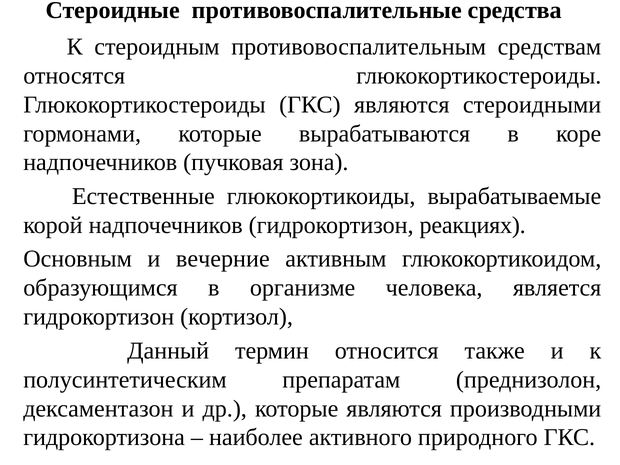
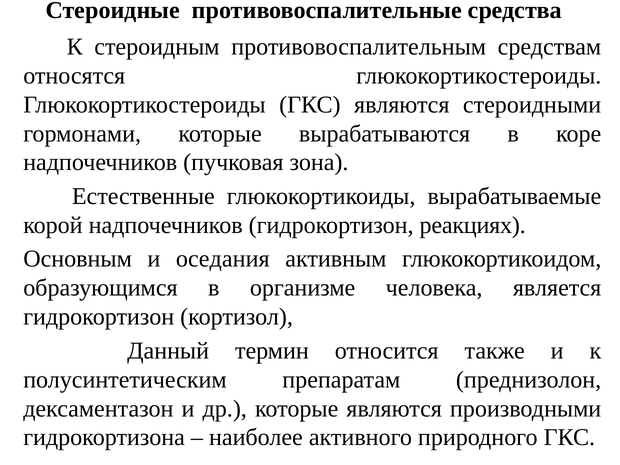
вечерние: вечерние -> оседания
